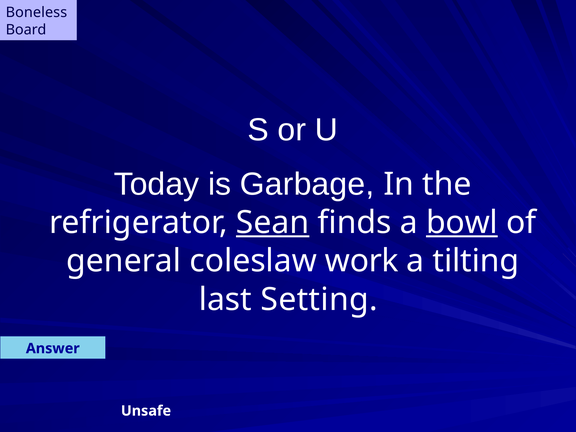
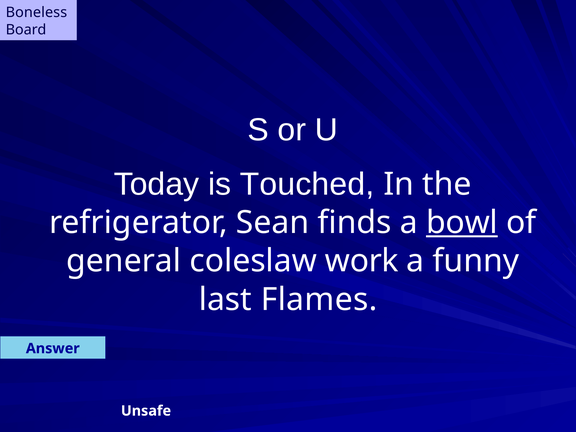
Garbage: Garbage -> Touched
Sean underline: present -> none
tilting: tilting -> funny
Setting: Setting -> Flames
